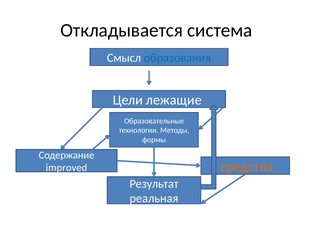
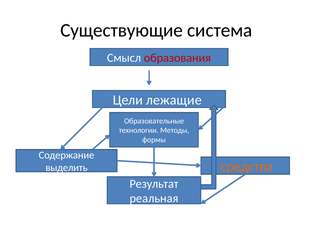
Откладывается: Откладывается -> Существующие
образования colour: blue -> red
improved: improved -> выделить
